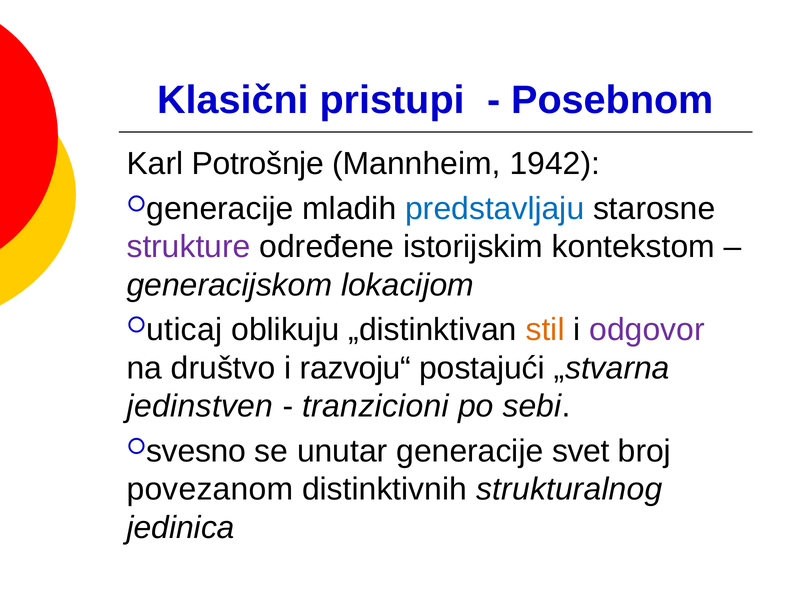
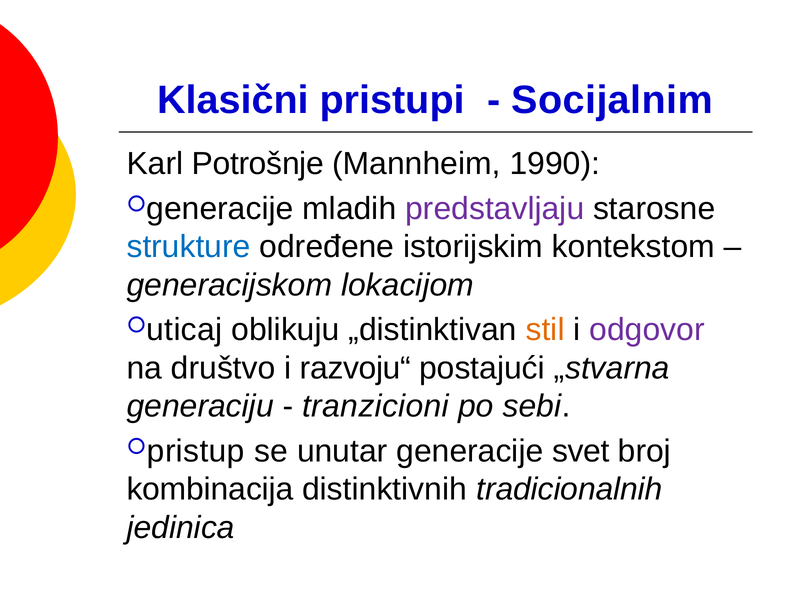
Posebnom: Posebnom -> Socijalnim
1942: 1942 -> 1990
predstavljaju colour: blue -> purple
strukture colour: purple -> blue
jedinstven: jedinstven -> generaciju
svesno: svesno -> pristup
povezanom: povezanom -> kombinacija
strukturalnog: strukturalnog -> tradicionalnih
